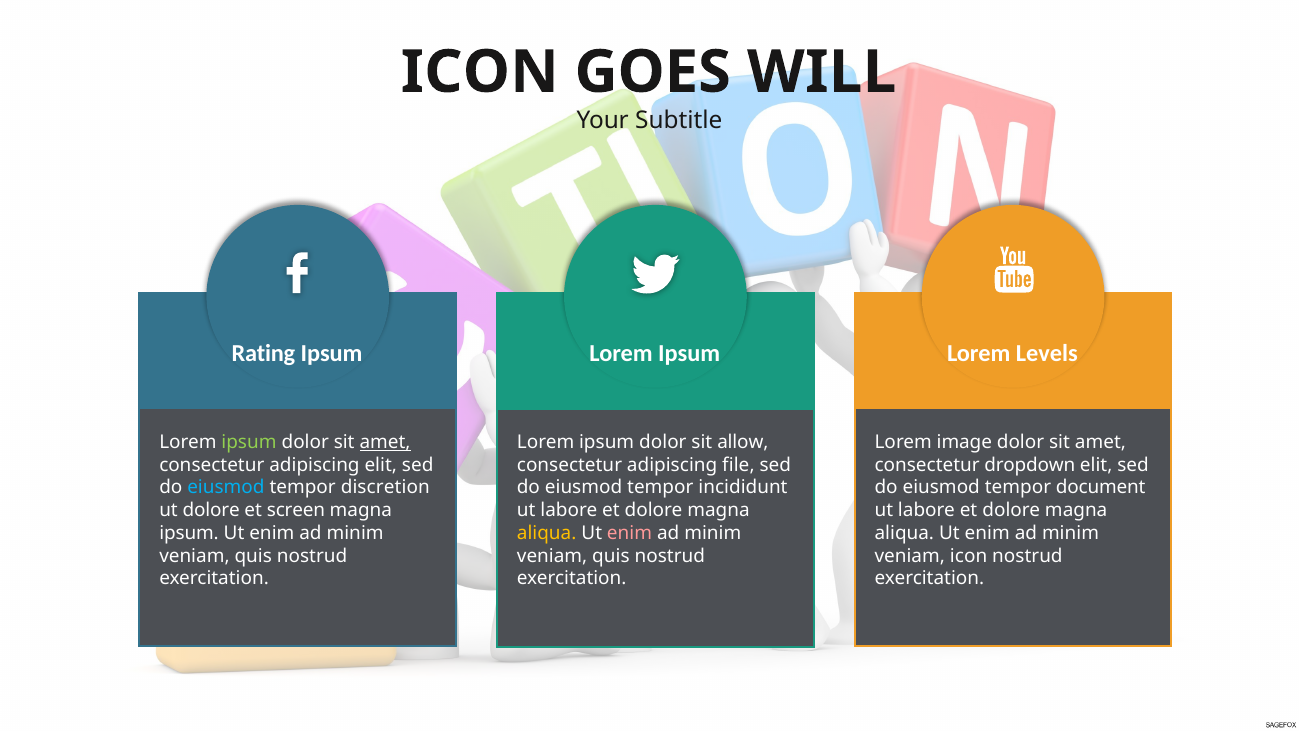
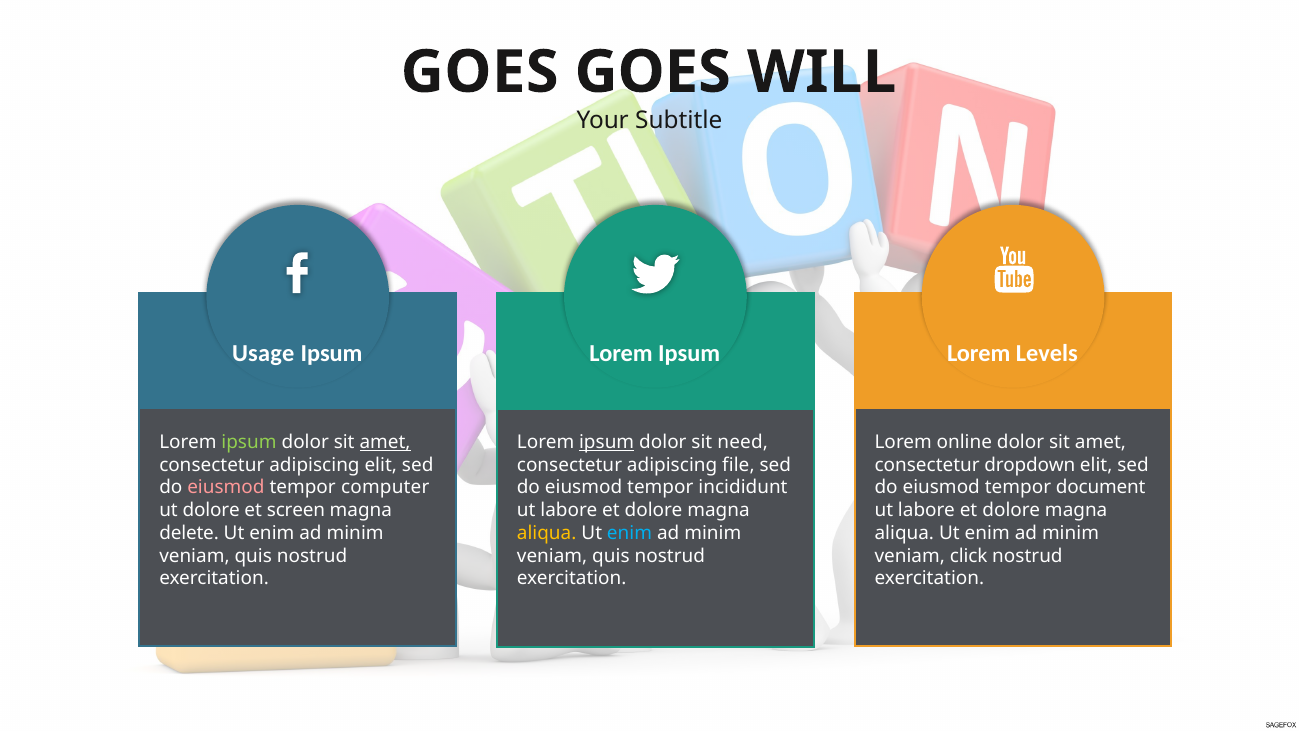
ICON at (480, 72): ICON -> GOES
Rating: Rating -> Usage
ipsum at (607, 442) underline: none -> present
allow: allow -> need
image: image -> online
eiusmod at (226, 488) colour: light blue -> pink
discretion: discretion -> computer
ipsum at (189, 533): ipsum -> delete
enim at (630, 533) colour: pink -> light blue
veniam icon: icon -> click
